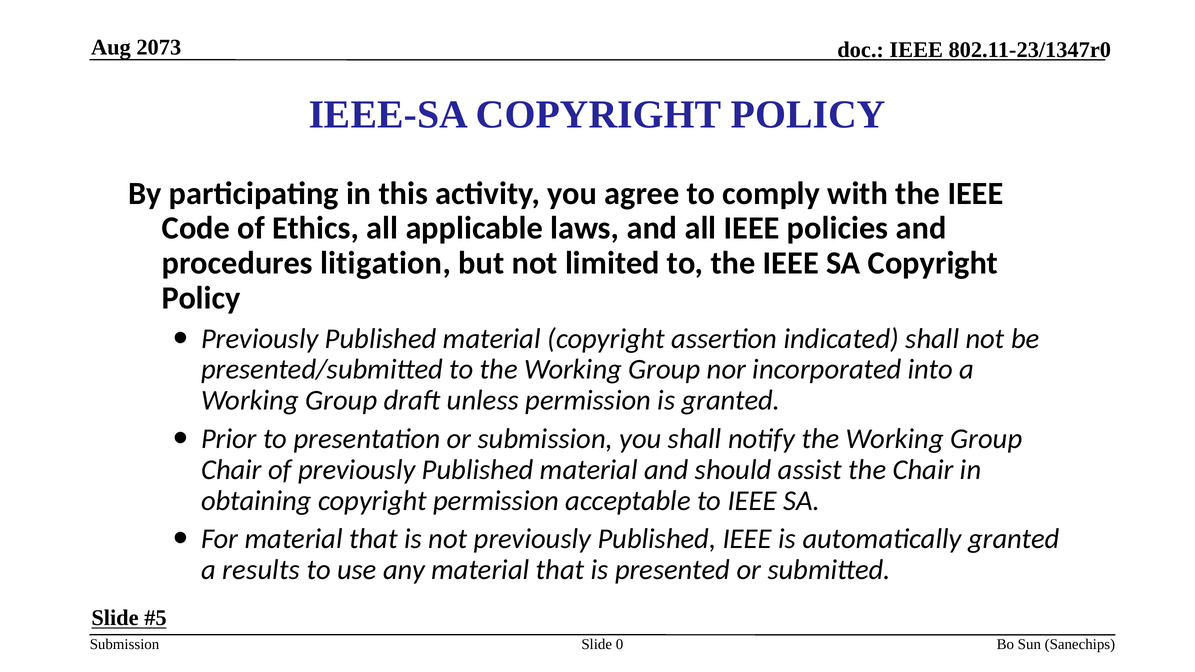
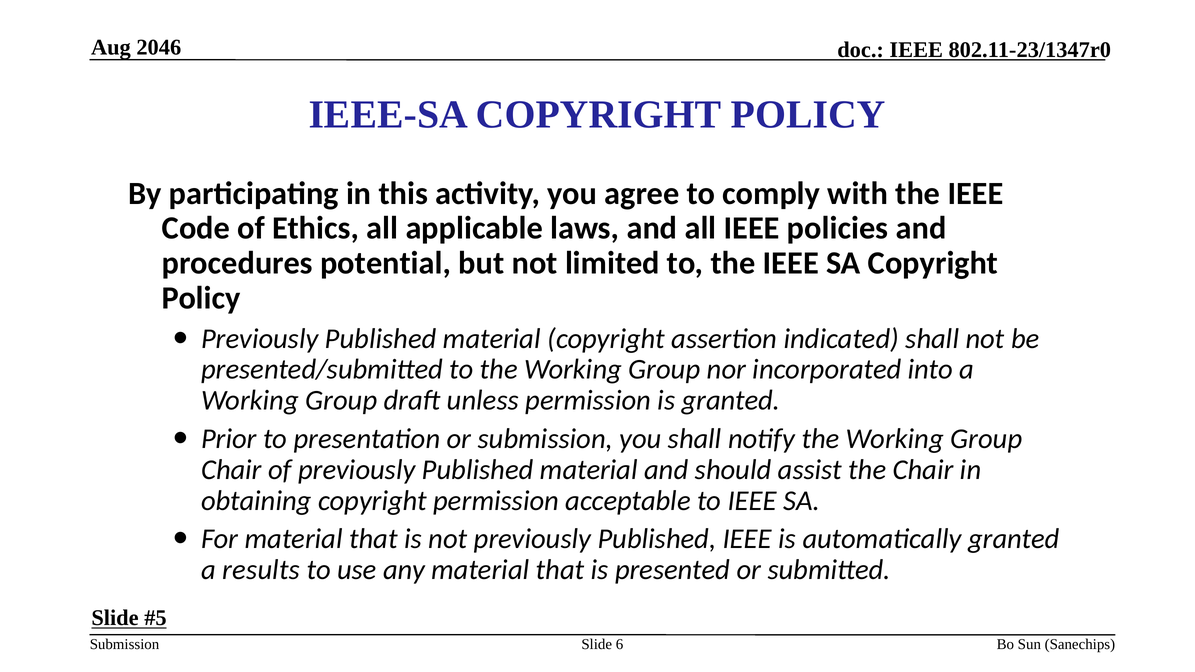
2073: 2073 -> 2046
litigation: litigation -> potential
0: 0 -> 6
